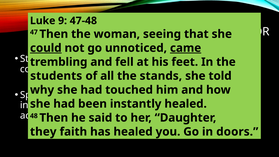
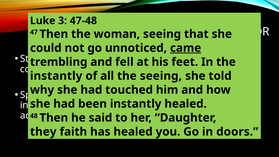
9: 9 -> 3
could underline: present -> none
students at (56, 76): students -> instantly
the stands: stands -> seeing
